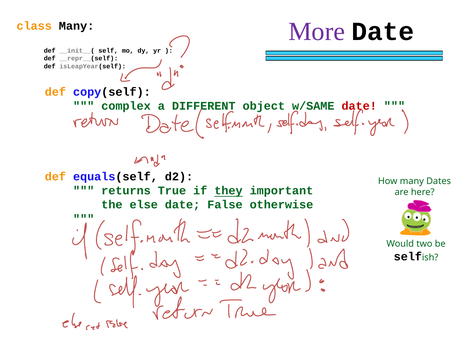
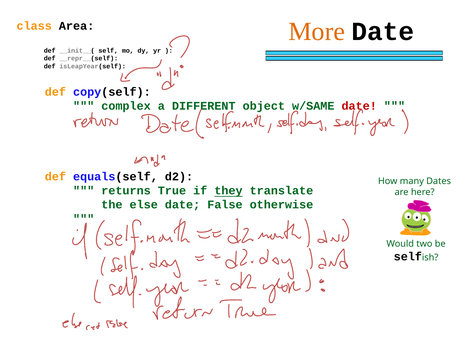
More colour: purple -> orange
class Many: Many -> Area
important: important -> translate
